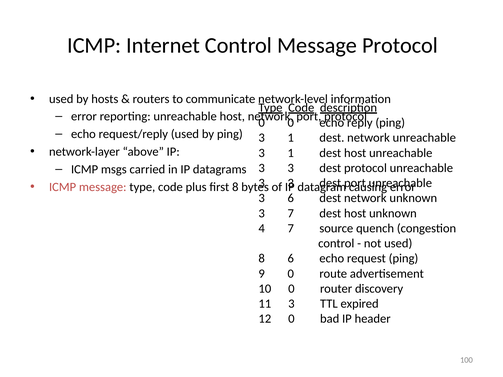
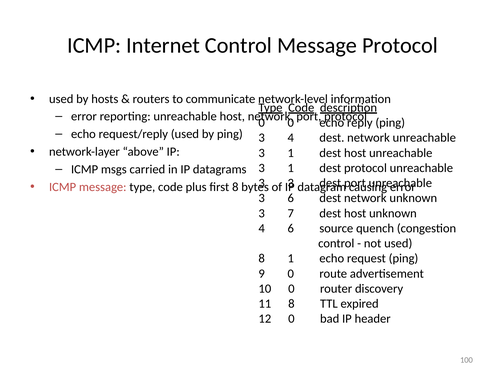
1 at (291, 138): 1 -> 4
3 at (291, 168): 3 -> 1
4 7: 7 -> 6
8 6: 6 -> 1
11 3: 3 -> 8
